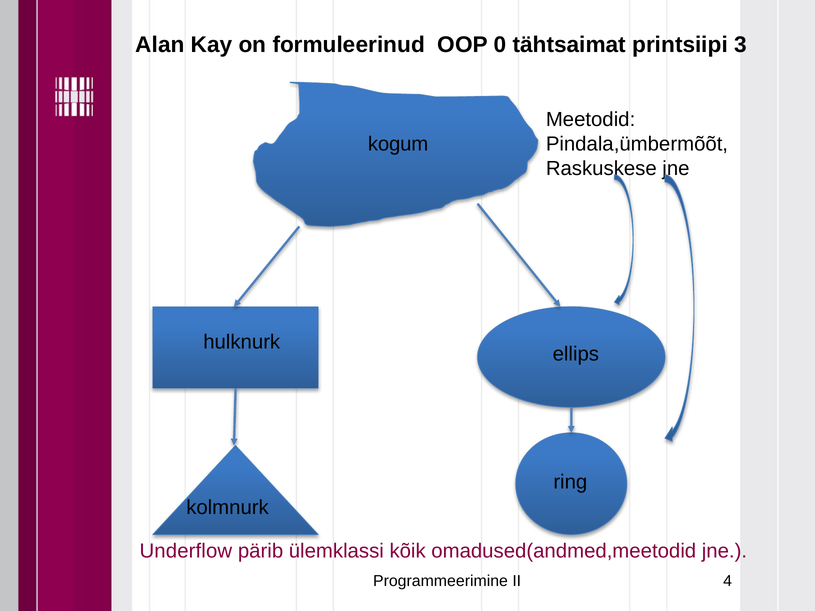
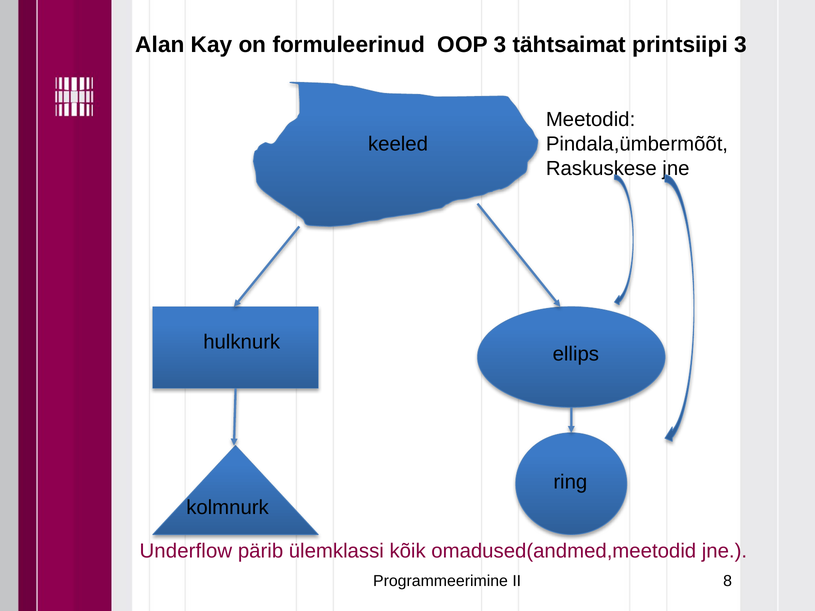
OOP 0: 0 -> 3
kogum: kogum -> keeled
4: 4 -> 8
